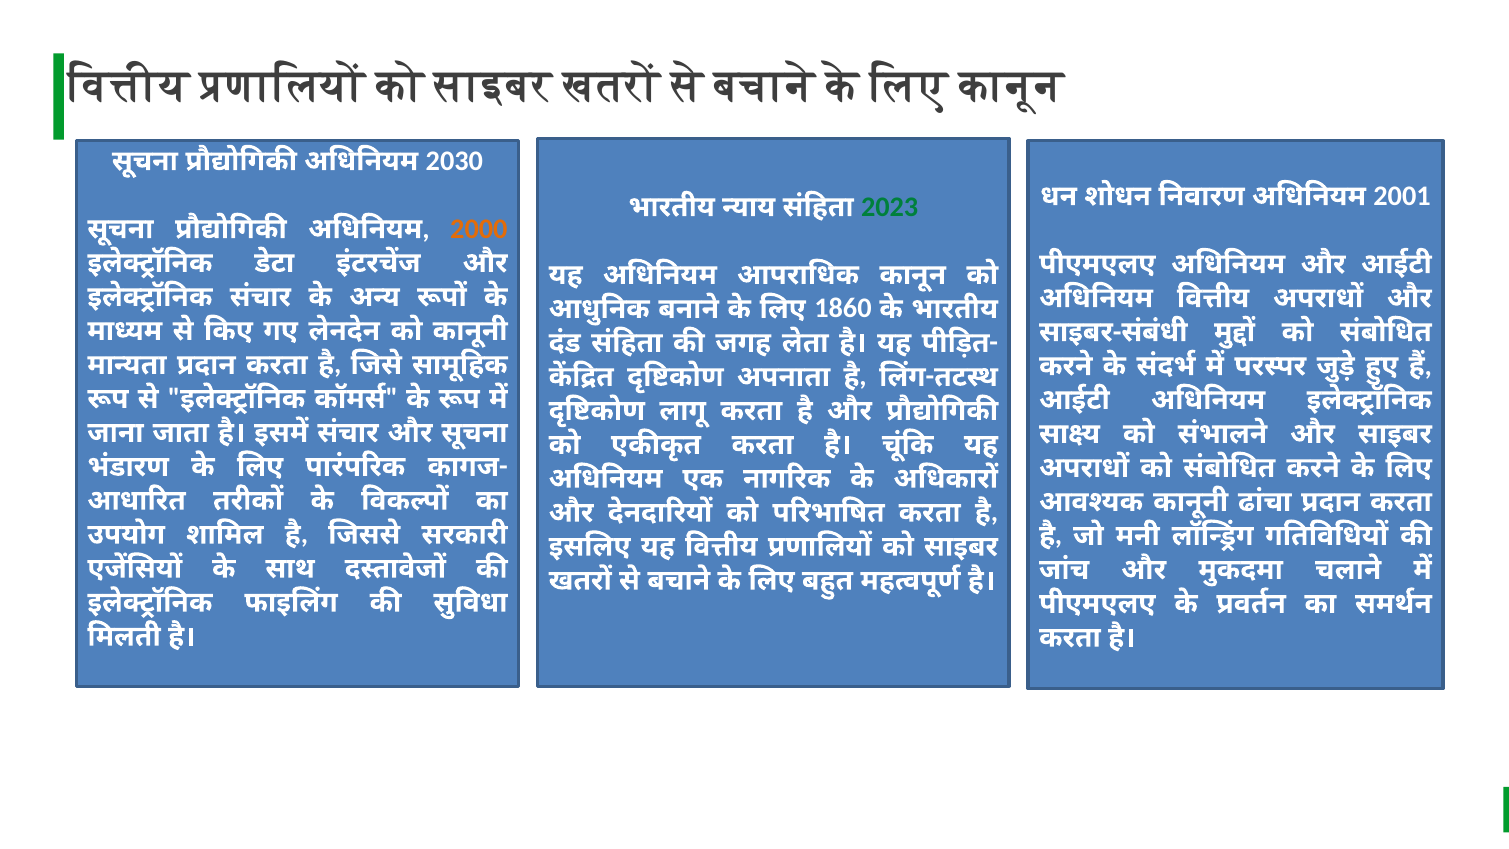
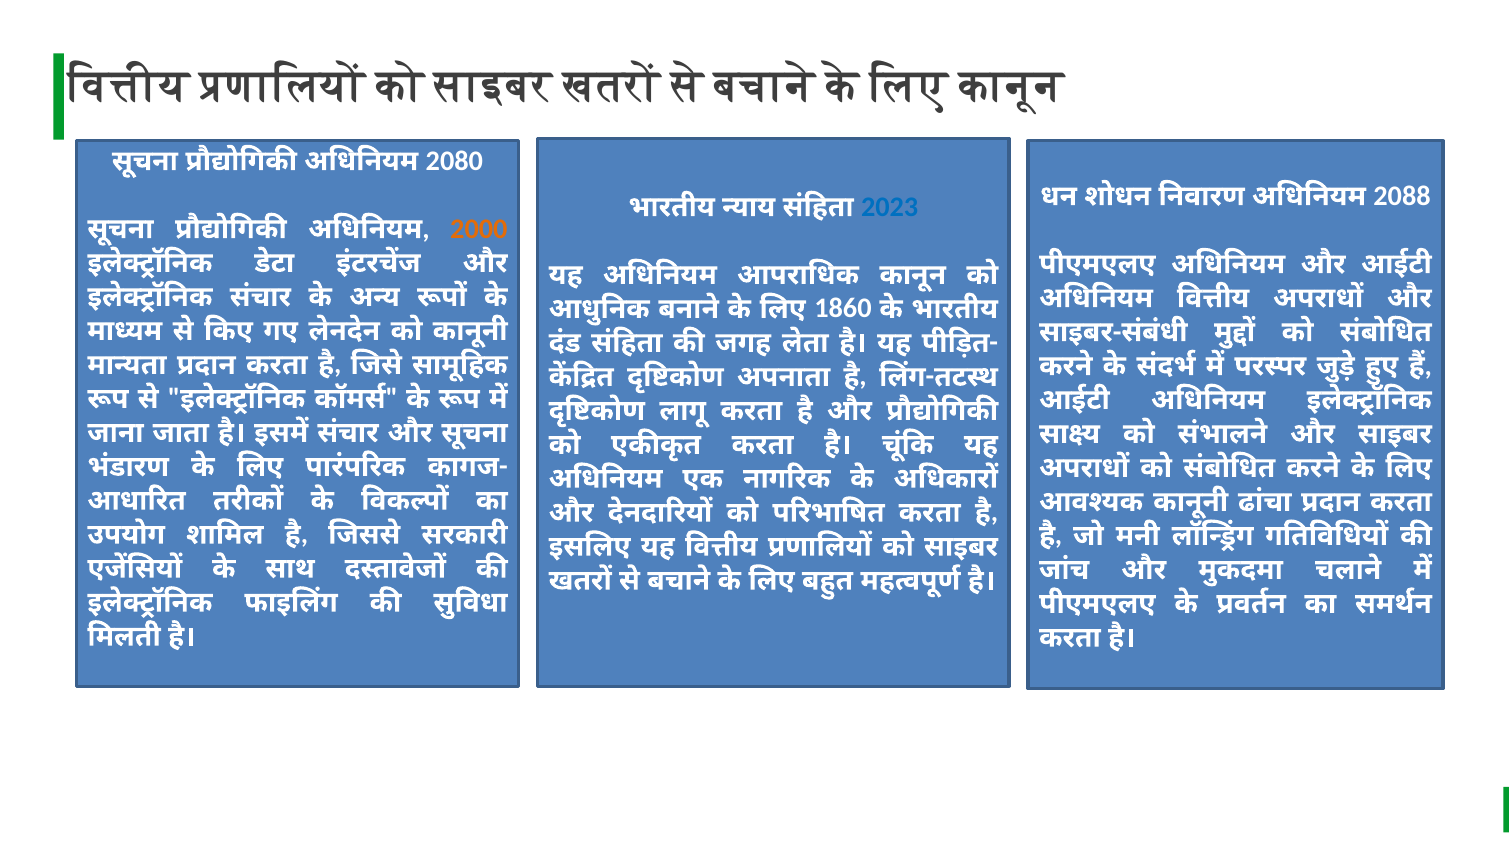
2030: 2030 -> 2080
2001: 2001 -> 2088
2023 colour: green -> blue
